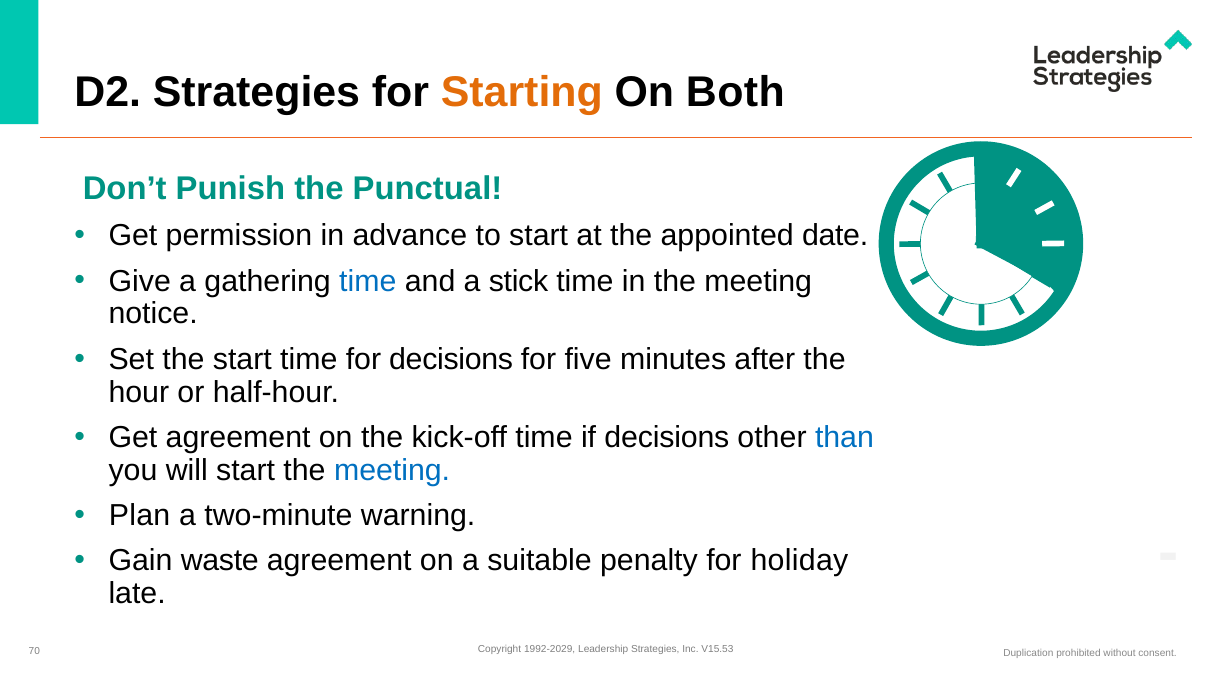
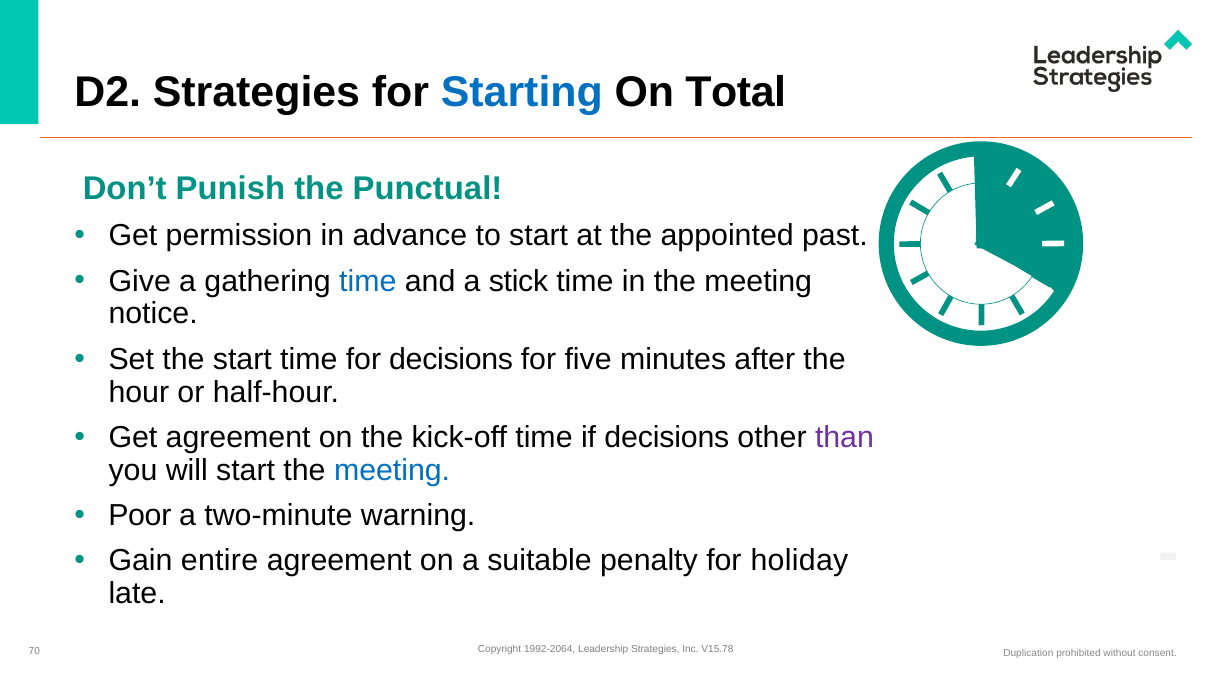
Starting colour: orange -> blue
Both: Both -> Total
date: date -> past
than colour: blue -> purple
Plan: Plan -> Poor
waste: waste -> entire
1992-2029: 1992-2029 -> 1992-2064
V15.53: V15.53 -> V15.78
